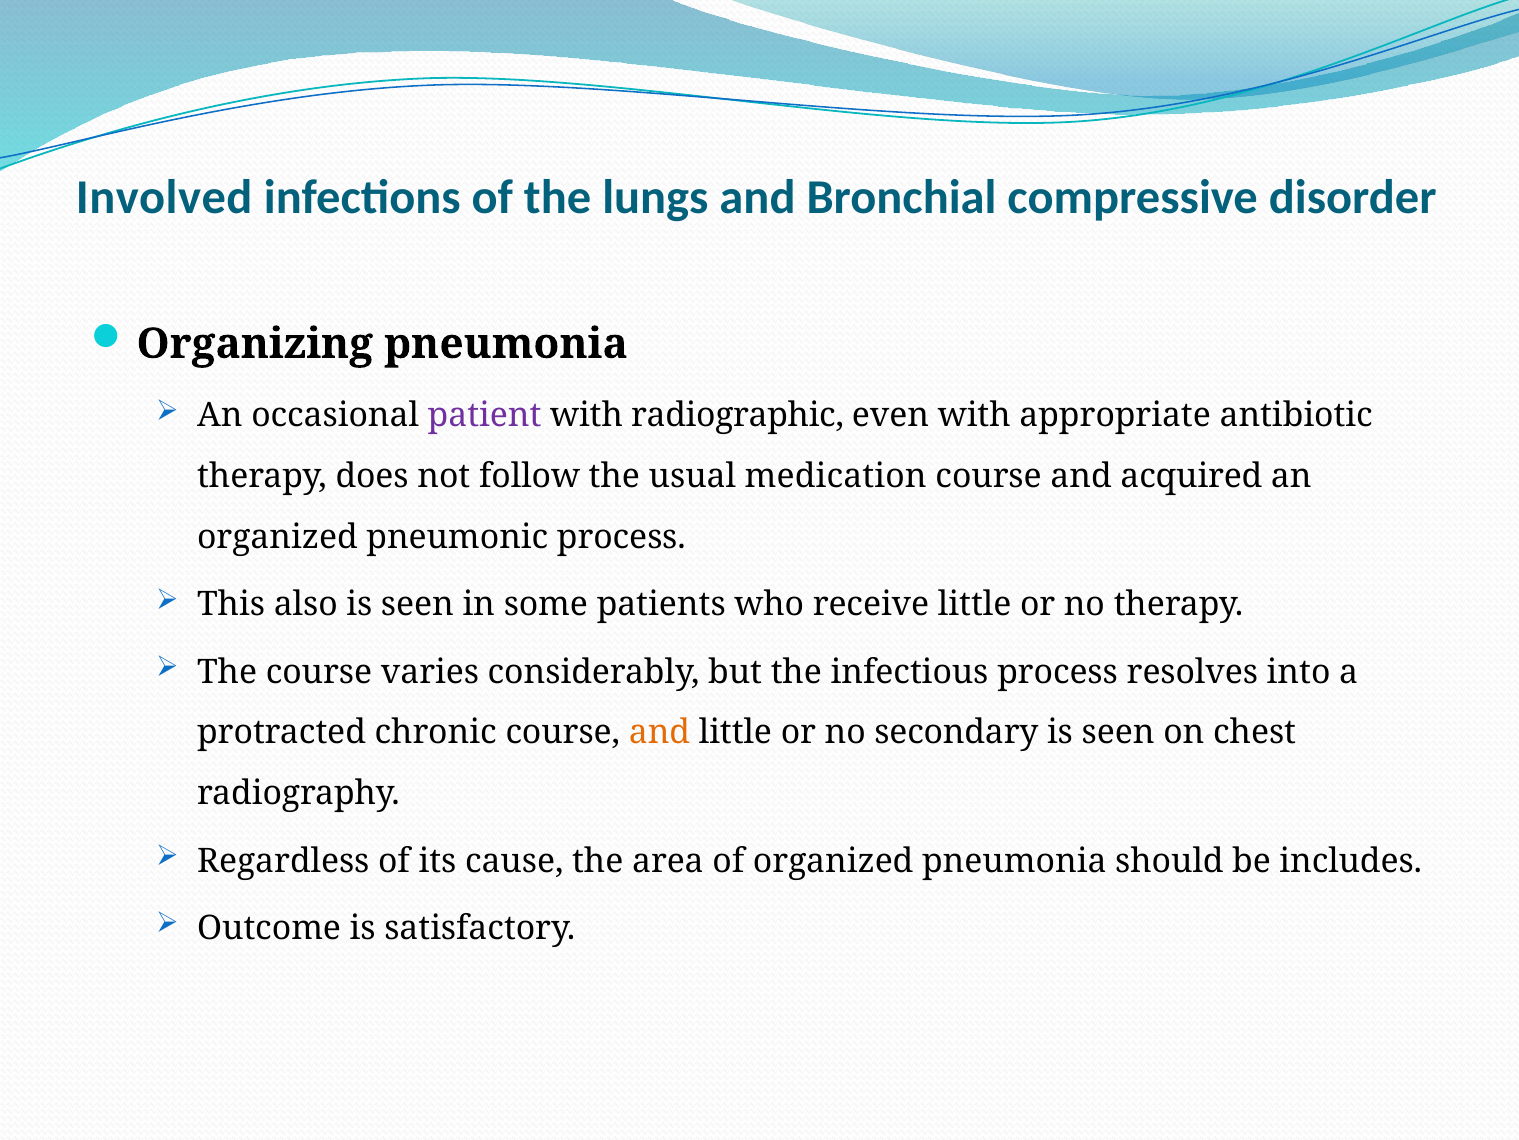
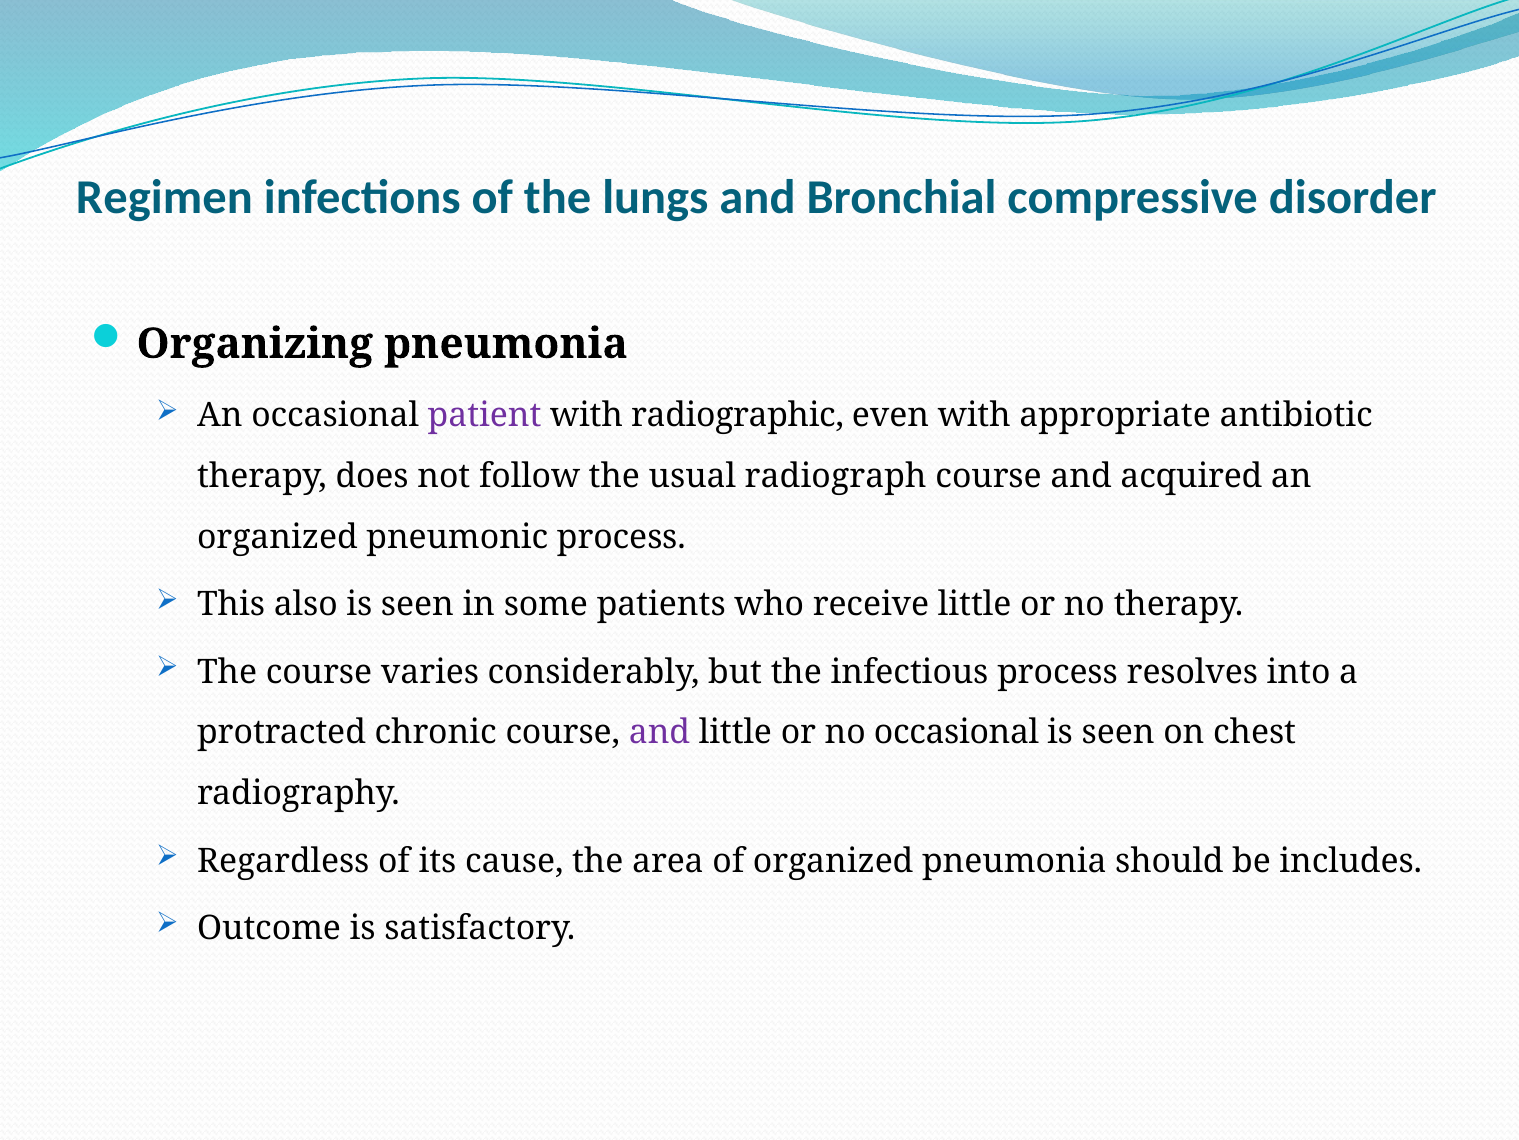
Involved: Involved -> Regimen
medication: medication -> radiograph
and at (660, 732) colour: orange -> purple
no secondary: secondary -> occasional
